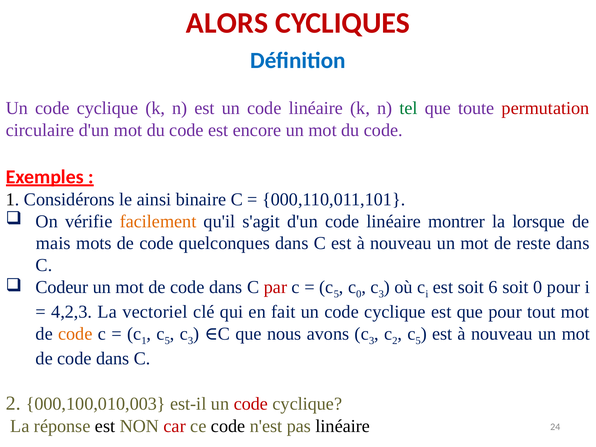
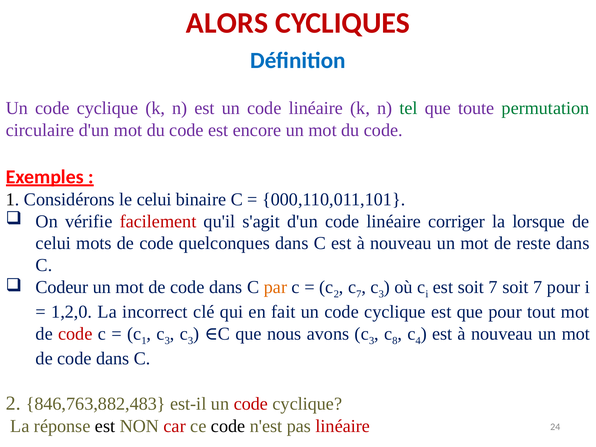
permutation colour: red -> green
le ainsi: ainsi -> celui
facilement colour: orange -> red
montrer: montrer -> corriger
mais at (53, 243): mais -> celui
par colour: red -> orange
5 at (336, 294): 5 -> 2
c 0: 0 -> 7
est soit 6: 6 -> 7
0 at (538, 287): 0 -> 7
4,2,3: 4,2,3 -> 1,2,0
vectoriel: vectoriel -> incorrect
code at (75, 334) colour: orange -> red
5 at (167, 341): 5 -> 3
2 at (395, 341): 2 -> 8
5 at (418, 341): 5 -> 4
000,100,010,003: 000,100,010,003 -> 846,763,882,483
linéaire at (343, 426) colour: black -> red
